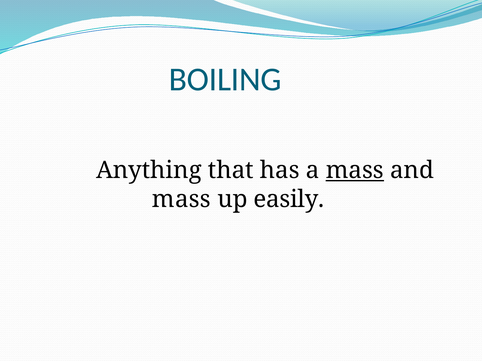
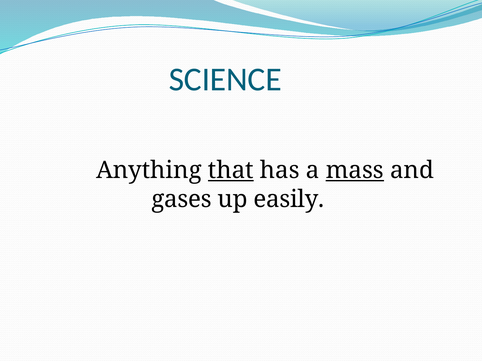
BOILING: BOILING -> SCIENCE
that underline: none -> present
mass at (181, 199): mass -> gases
